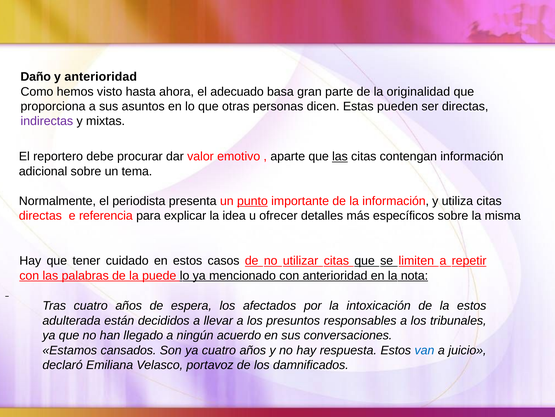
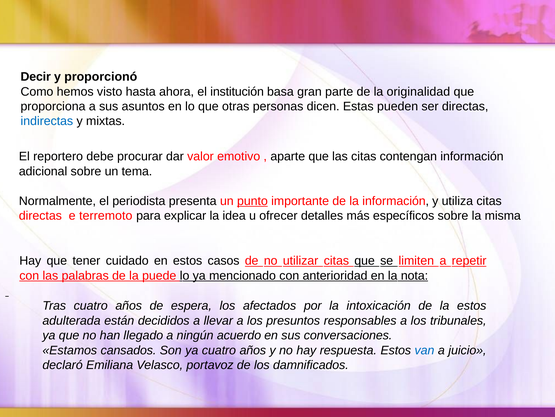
Daño: Daño -> Decir
y anterioridad: anterioridad -> proporcionó
adecuado: adecuado -> institución
indirectas colour: purple -> blue
las at (340, 156) underline: present -> none
referencia: referencia -> terremoto
